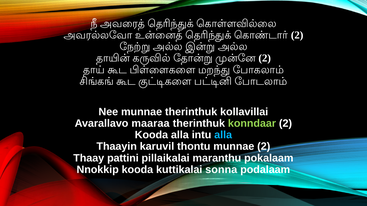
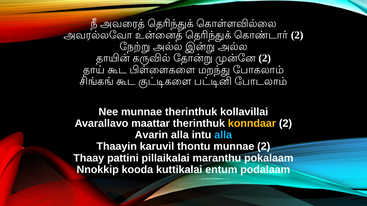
maaraa: maaraa -> maattar
konndaar colour: light green -> yellow
Kooda at (151, 135): Kooda -> Avarin
sonna: sonna -> entum
